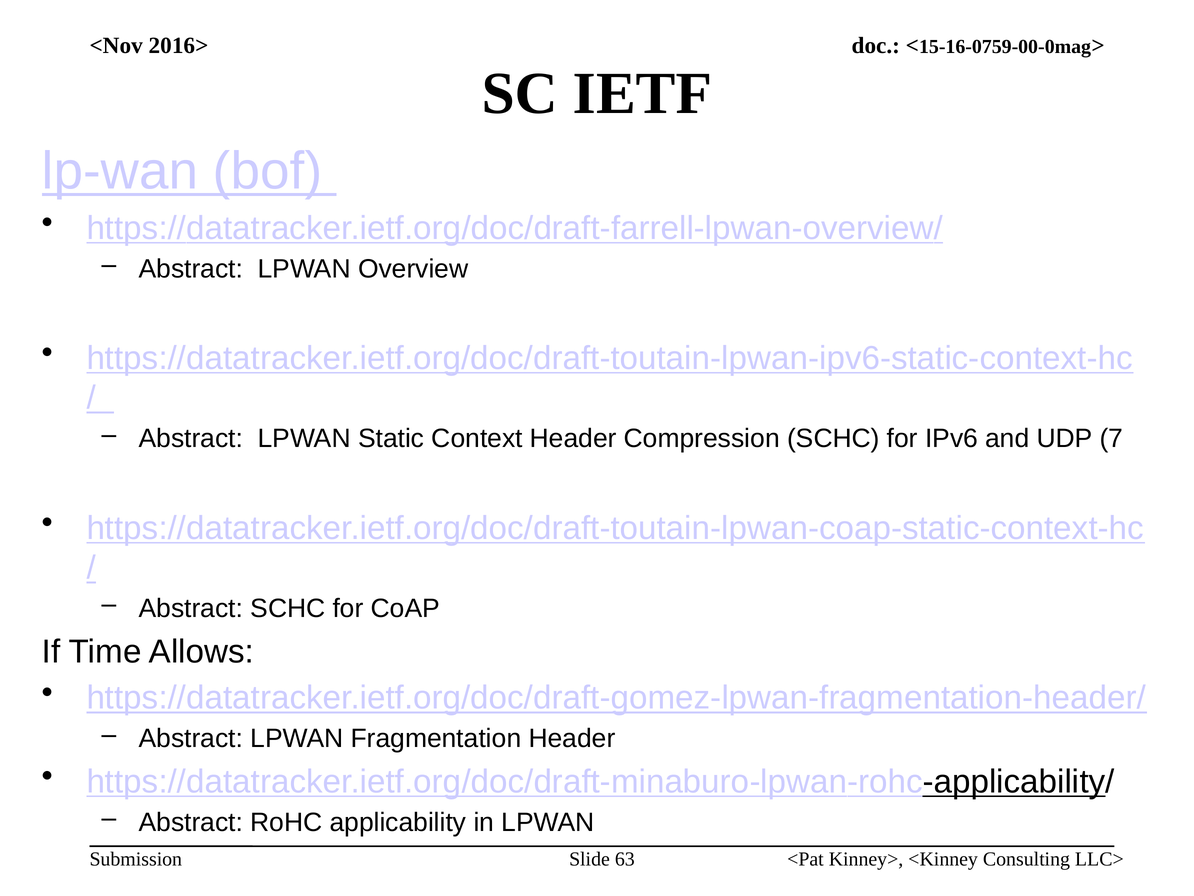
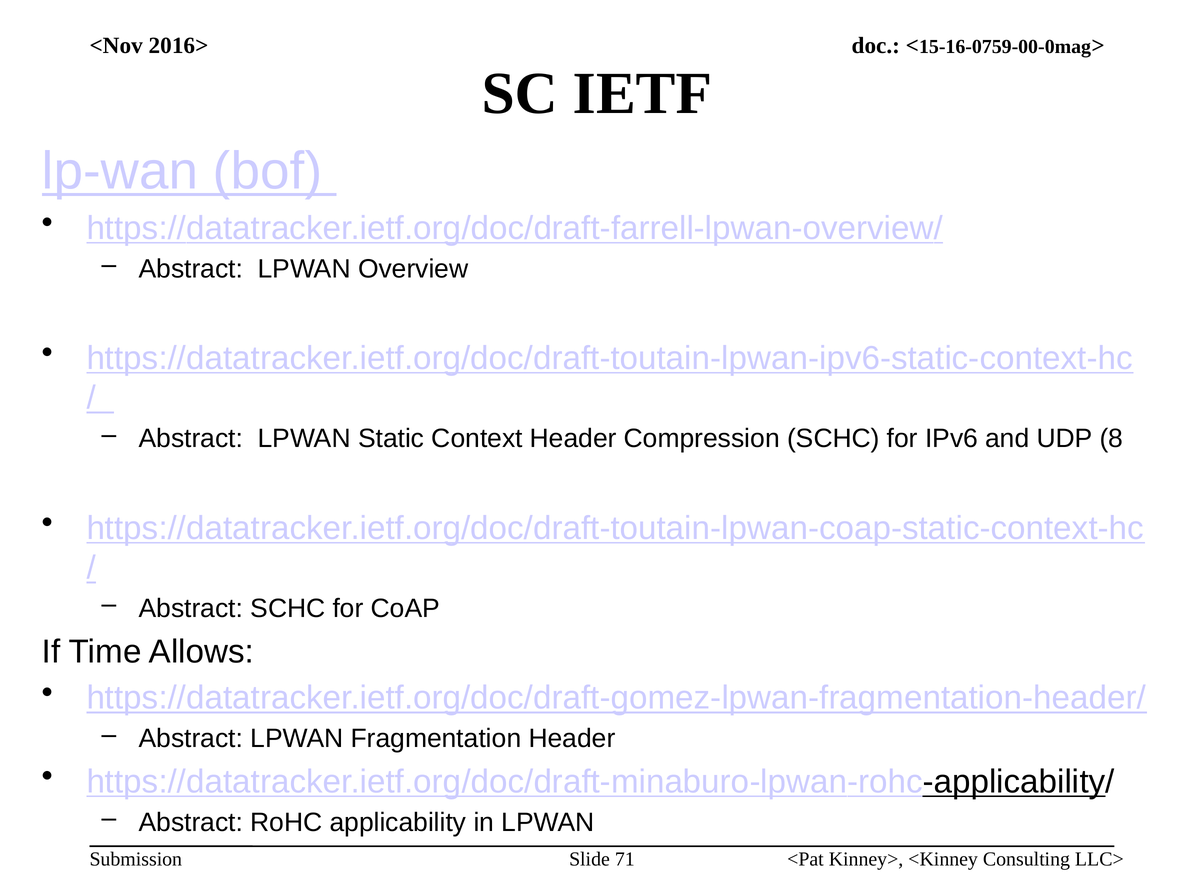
7: 7 -> 8
63: 63 -> 71
